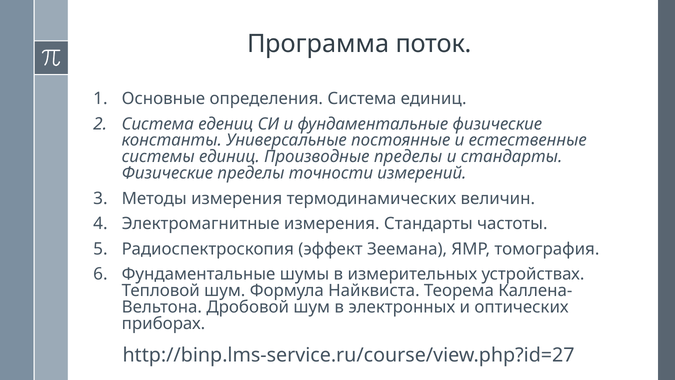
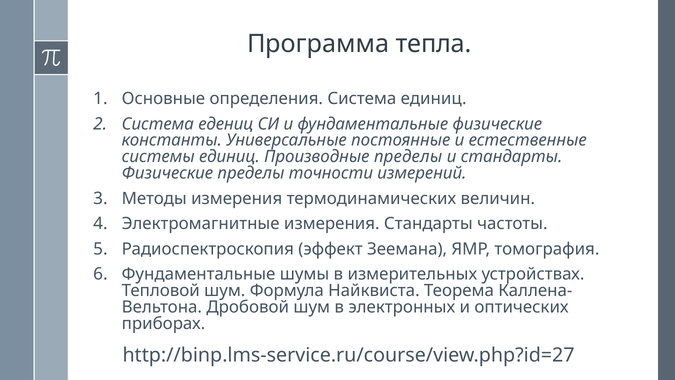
поток: поток -> тепла
